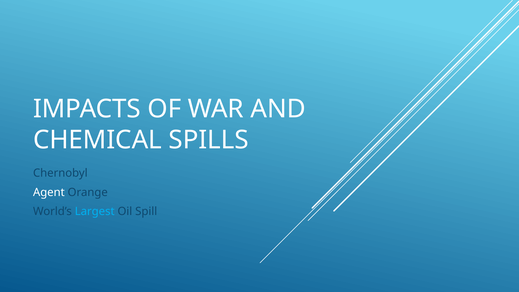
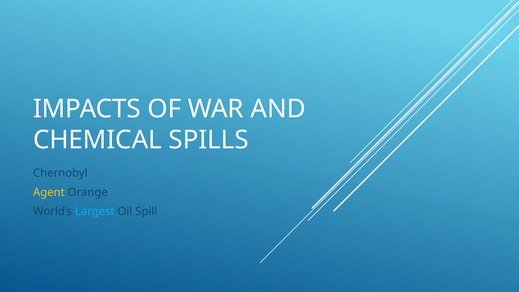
Agent colour: white -> yellow
